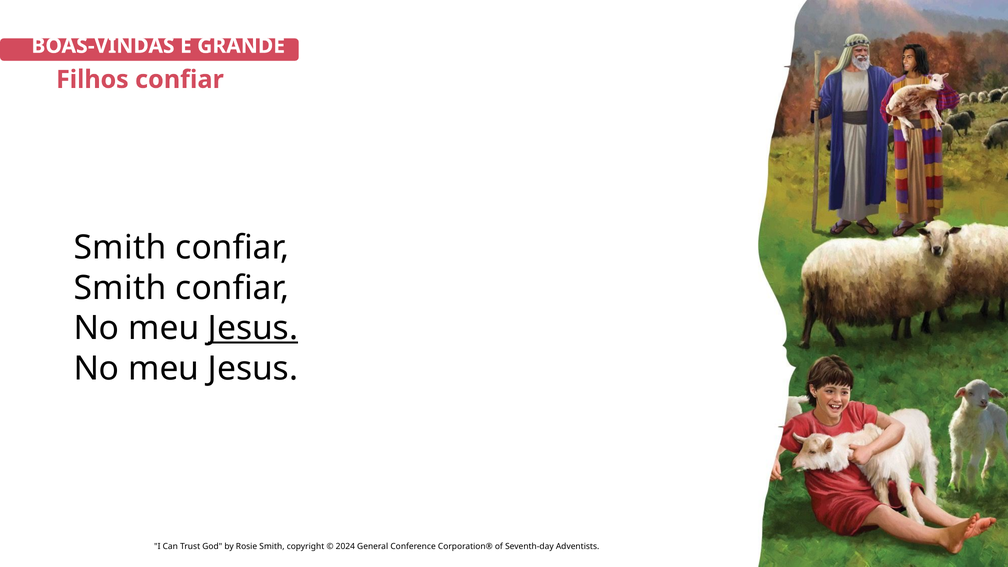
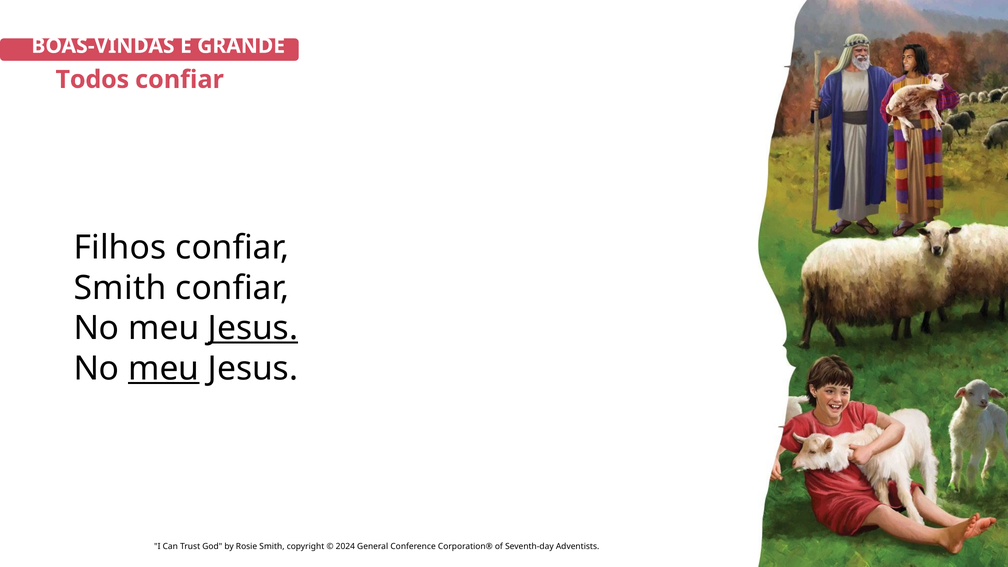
Filhos: Filhos -> Todos
Smith at (120, 248): Smith -> Filhos
meu at (164, 369) underline: none -> present
